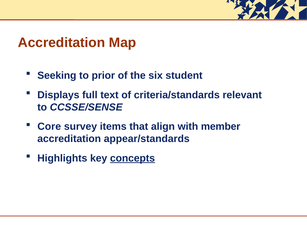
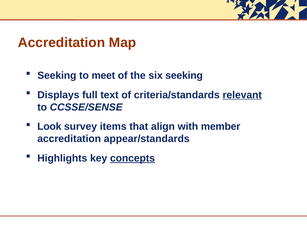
prior: prior -> meet
six student: student -> seeking
relevant underline: none -> present
Core: Core -> Look
